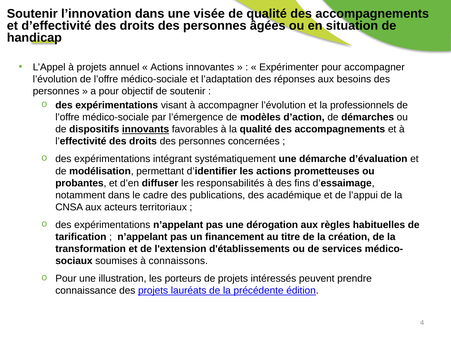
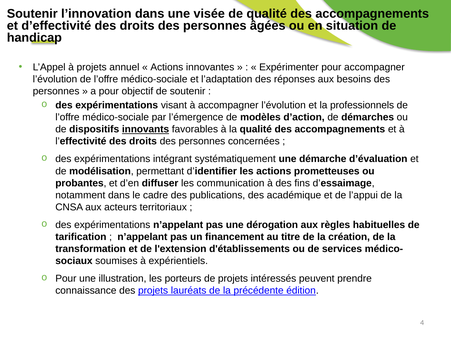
responsabilités: responsabilités -> communication
connaissons: connaissons -> expérientiels
